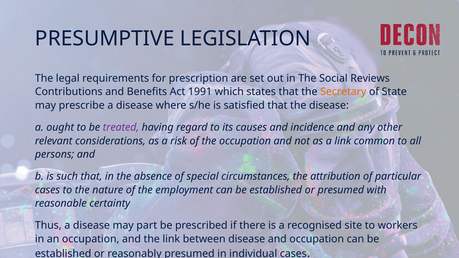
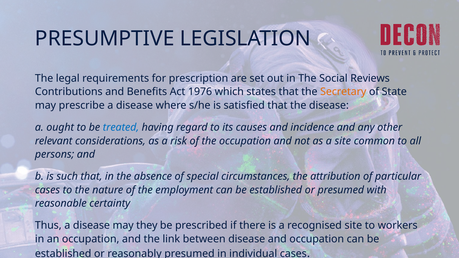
1991: 1991 -> 1976
treated colour: purple -> blue
a link: link -> site
part: part -> they
